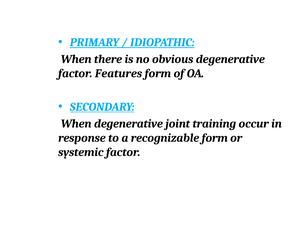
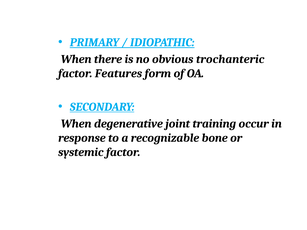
obvious degenerative: degenerative -> trochanteric
recognizable form: form -> bone
